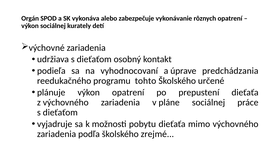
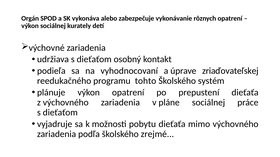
predchádzania: predchádzania -> zriaďovateľskej
určené: určené -> systém
